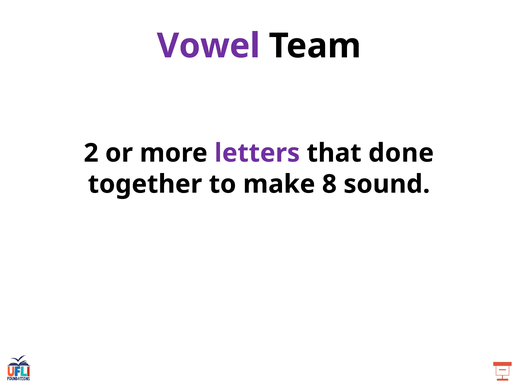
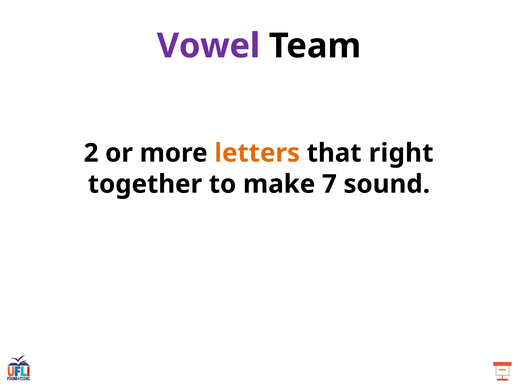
letters colour: purple -> orange
done: done -> right
8: 8 -> 7
